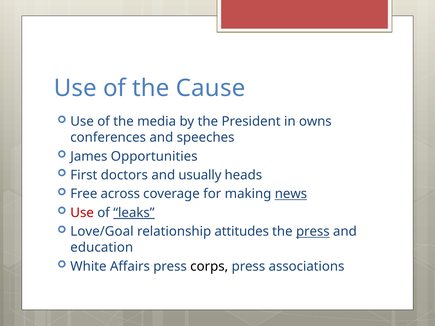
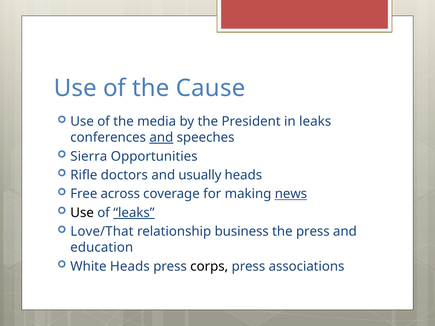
in owns: owns -> leaks
and at (161, 138) underline: none -> present
James: James -> Sierra
First: First -> Rifle
Use at (82, 213) colour: red -> black
Love/Goal: Love/Goal -> Love/That
attitudes: attitudes -> business
press at (313, 232) underline: present -> none
White Affairs: Affairs -> Heads
